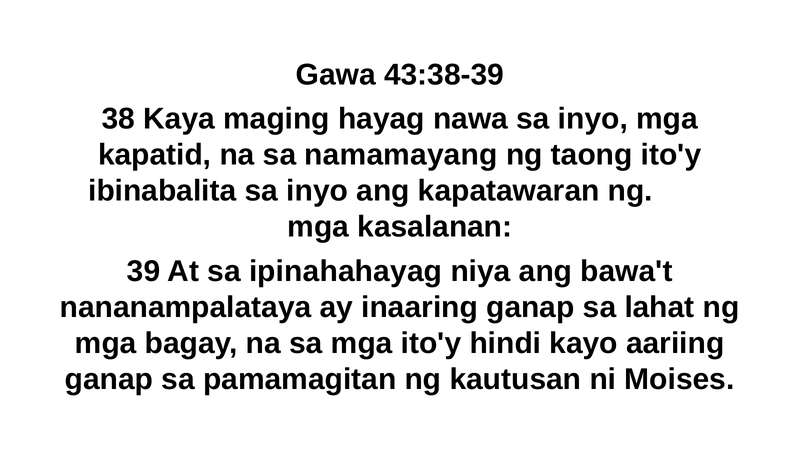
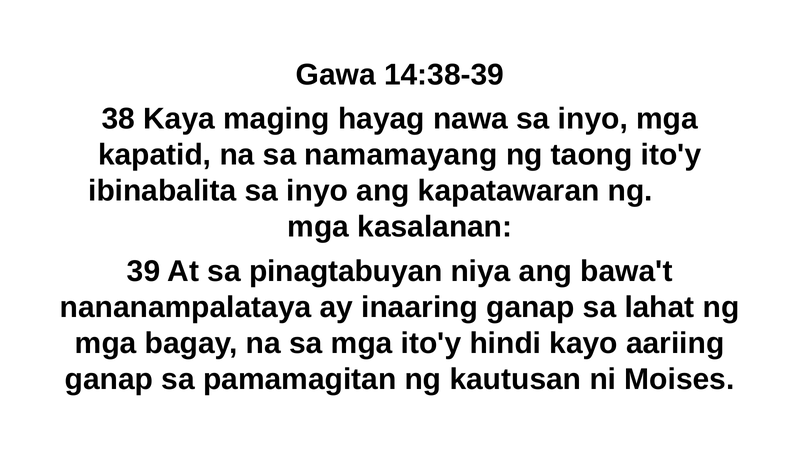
43:38-39: 43:38-39 -> 14:38-39
ipinahahayag: ipinahahayag -> pinagtabuyan
